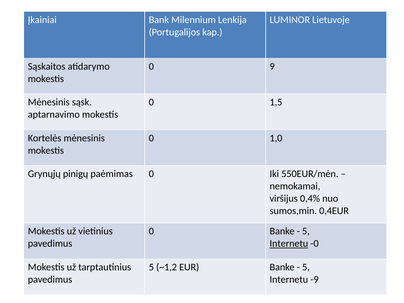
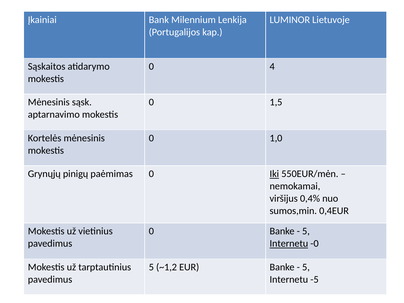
9: 9 -> 4
Iki underline: none -> present
-9: -9 -> -5
